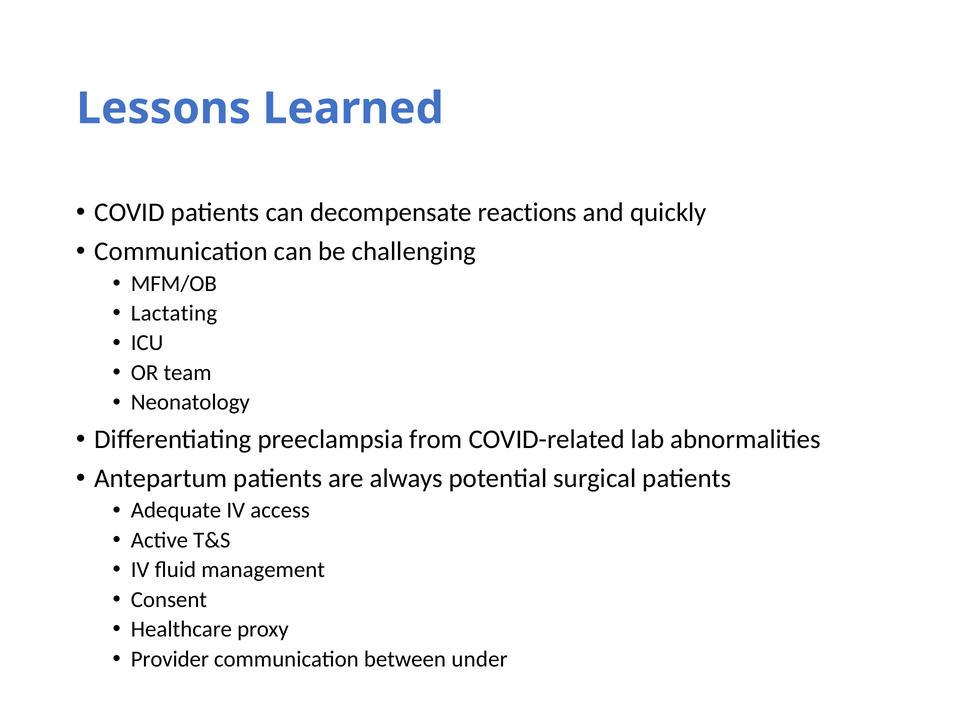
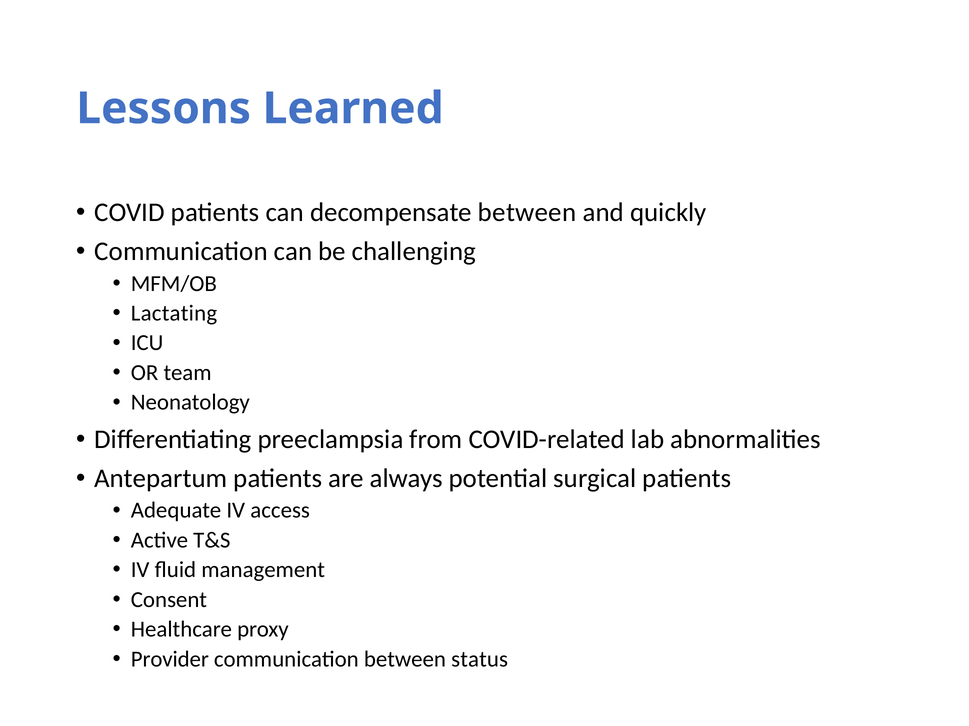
decompensate reactions: reactions -> between
under: under -> status
